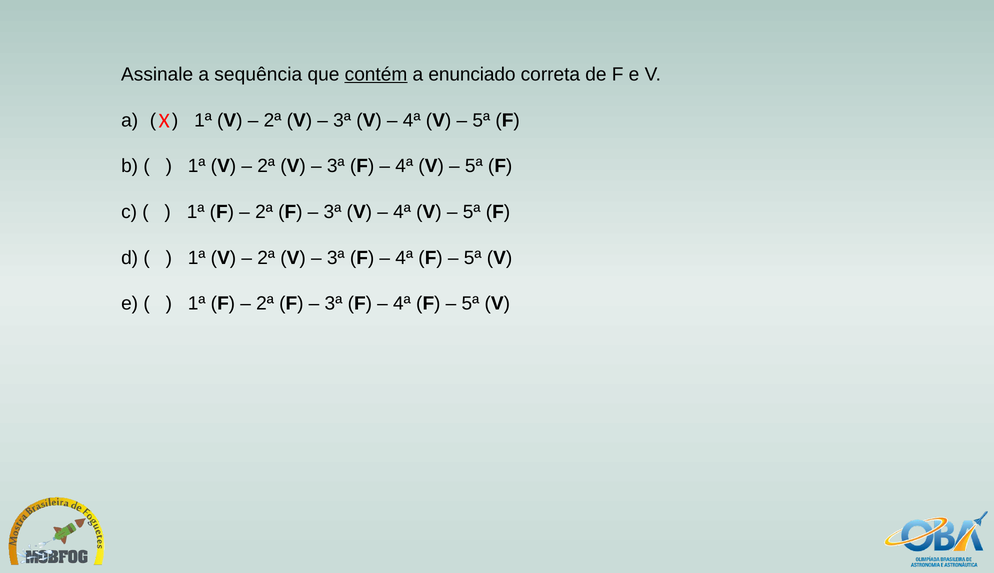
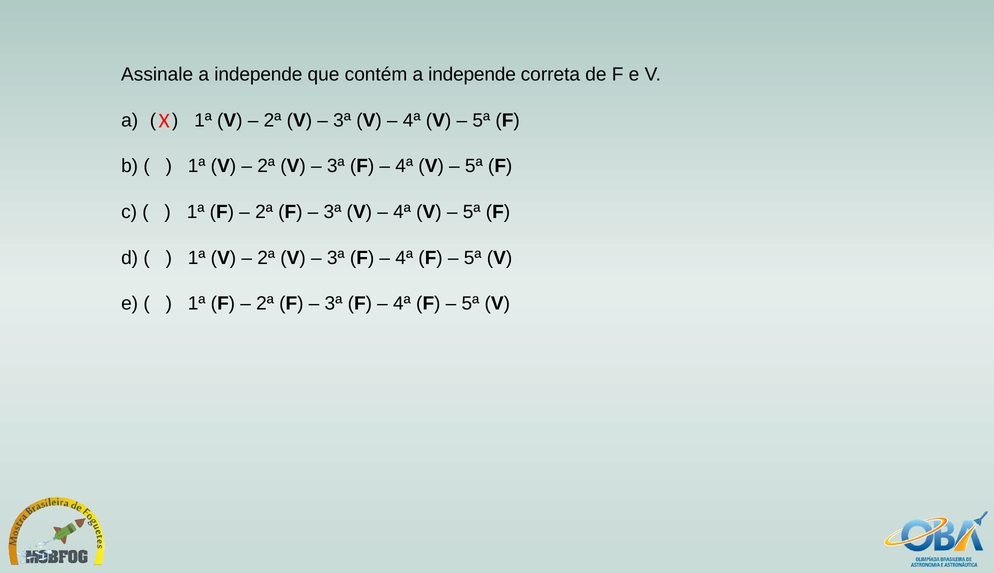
Assinale a sequência: sequência -> independe
contém underline: present -> none
enunciado at (472, 74): enunciado -> independe
